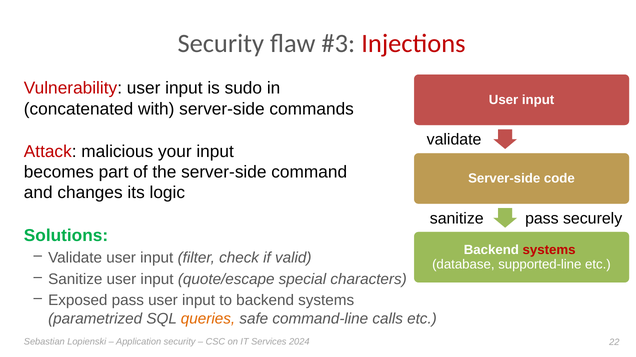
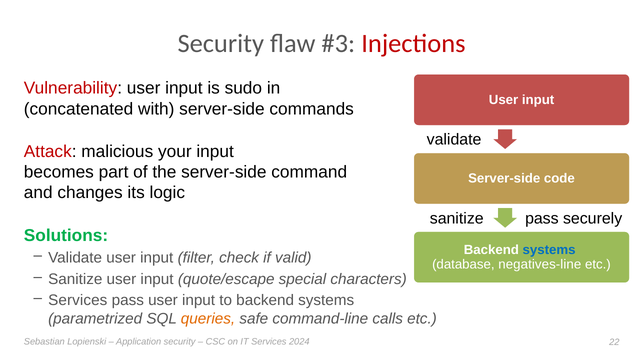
systems at (549, 250) colour: red -> blue
supported-line: supported-line -> negatives-line
Exposed at (78, 301): Exposed -> Services
